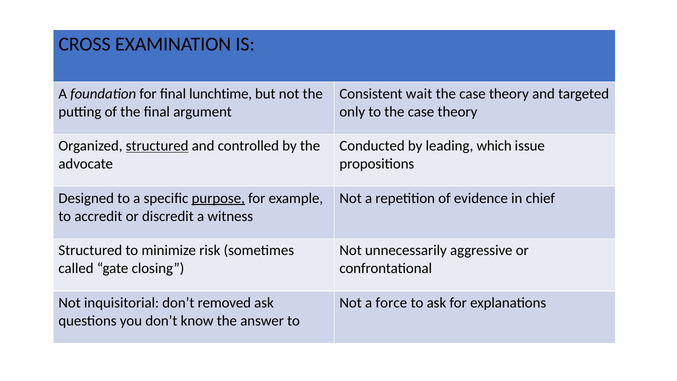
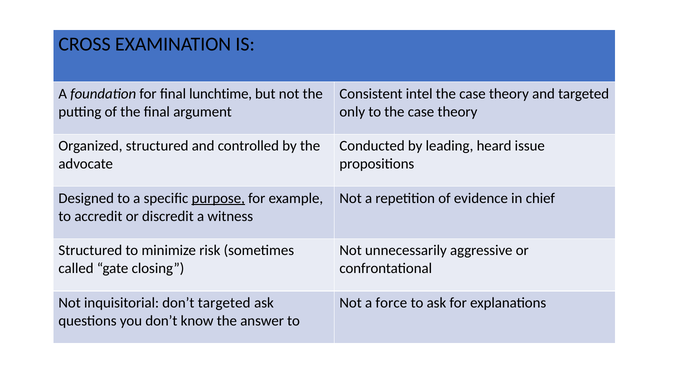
wait: wait -> intel
structured at (157, 146) underline: present -> none
which: which -> heard
don’t removed: removed -> targeted
